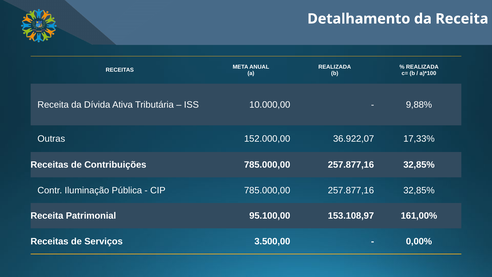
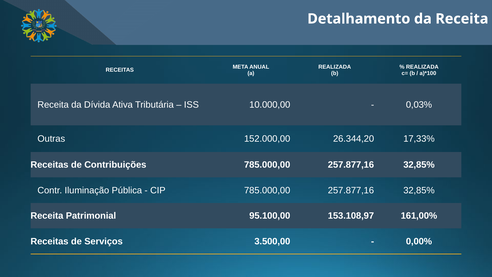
9,88%: 9,88% -> 0,03%
36.922,07: 36.922,07 -> 26.344,20
